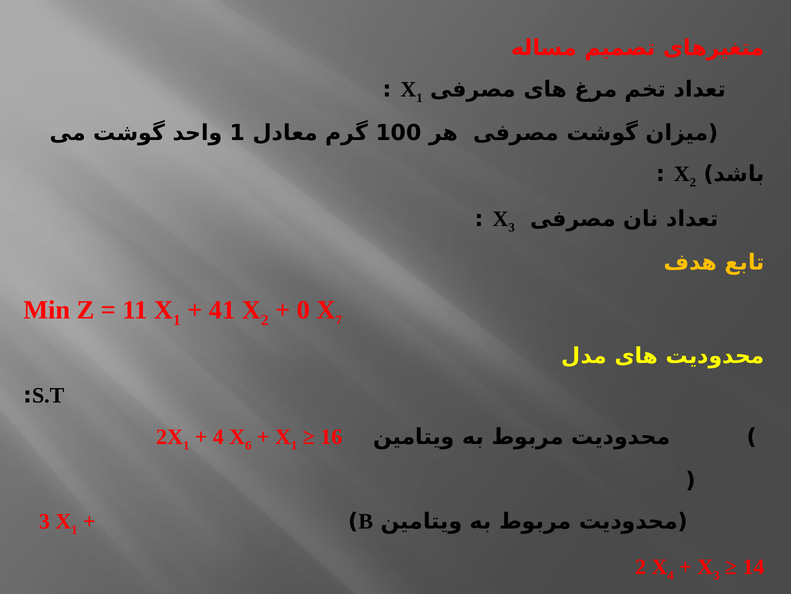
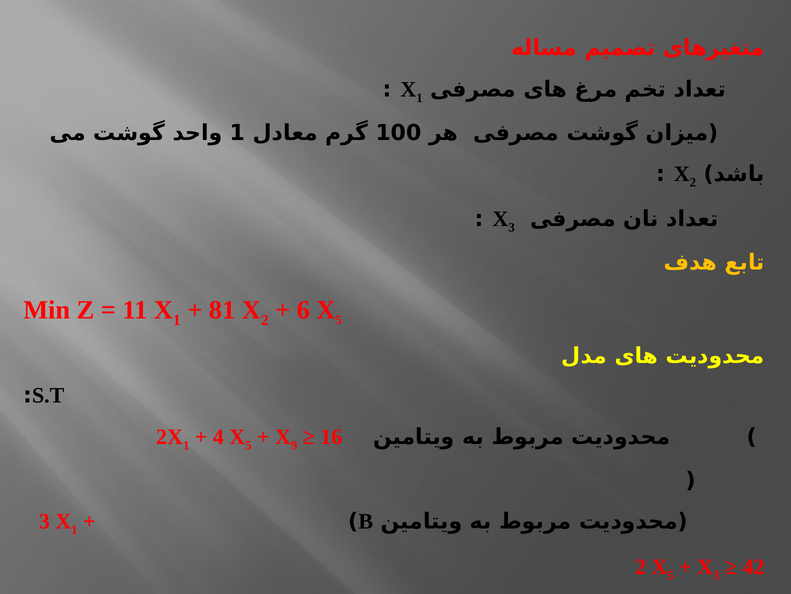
41: 41 -> 81
0 at (303, 309): 0 -> 6
7 at (339, 319): 7 -> 5
6 at (248, 445): 6 -> 5
1 at (294, 445): 1 -> 9
4 at (671, 575): 4 -> 5
14: 14 -> 42
